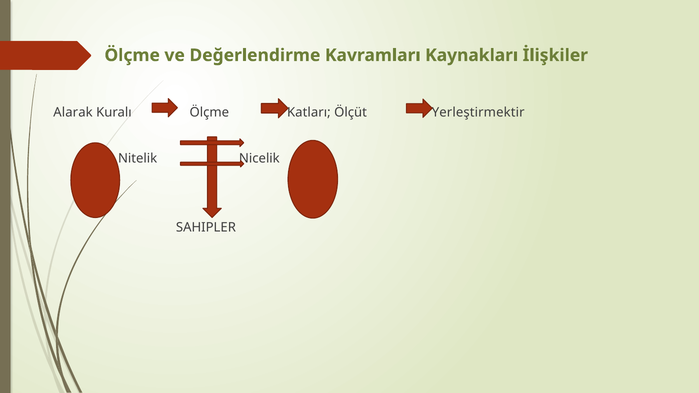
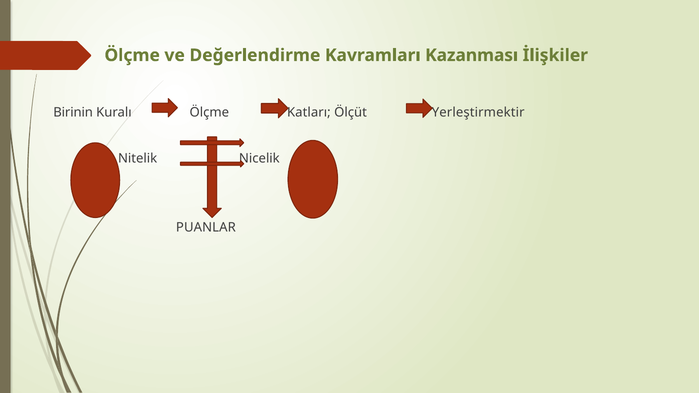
Kaynakları: Kaynakları -> Kazanması
Alarak: Alarak -> Birinin
SAHIPLER: SAHIPLER -> PUANLAR
